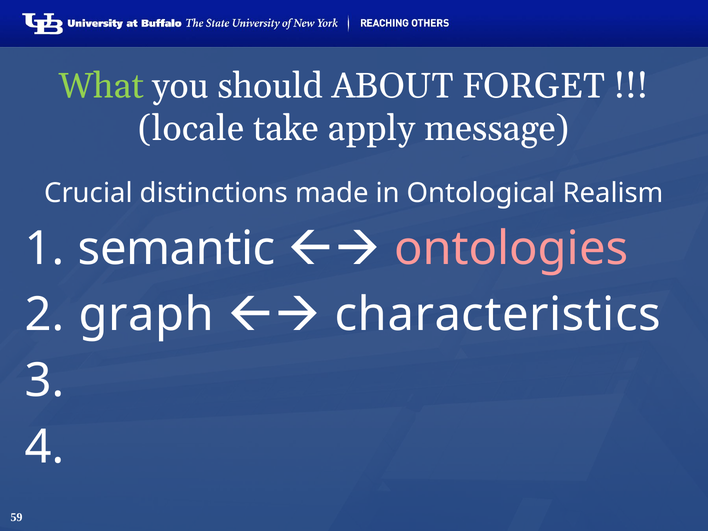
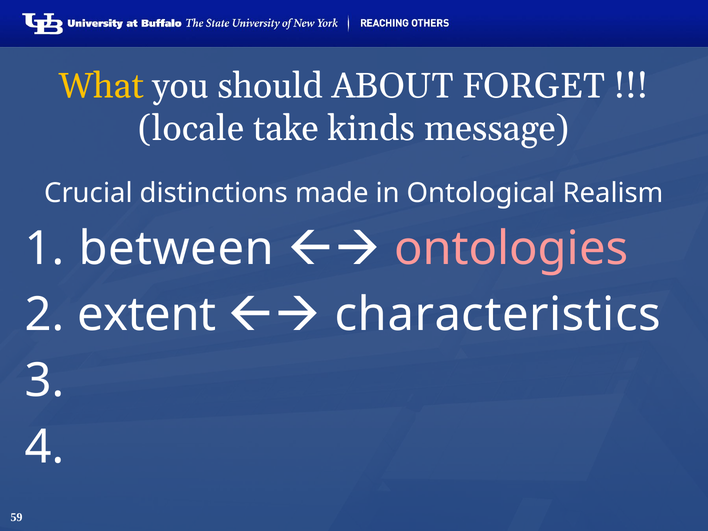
What colour: light green -> yellow
apply: apply -> kinds
semantic: semantic -> between
graph: graph -> extent
